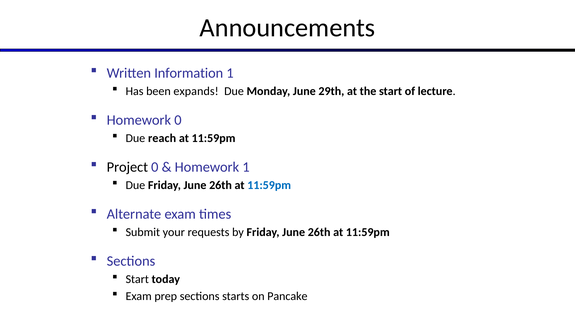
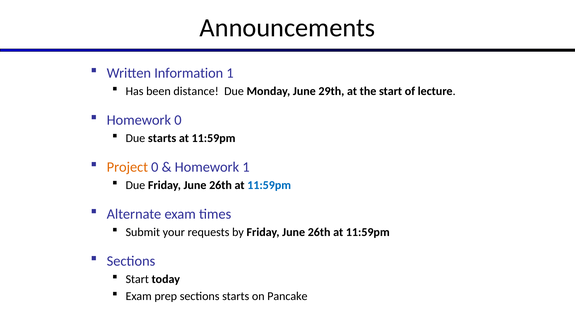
expands: expands -> distance
Due reach: reach -> starts
Project colour: black -> orange
